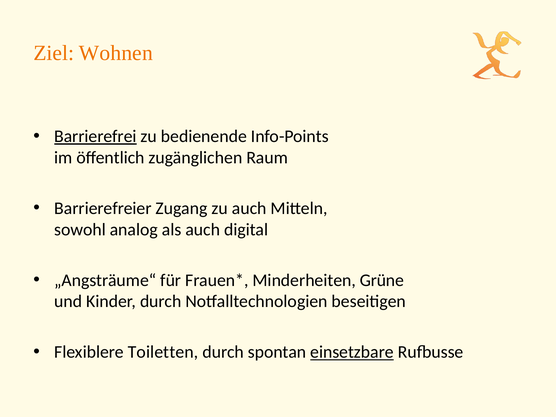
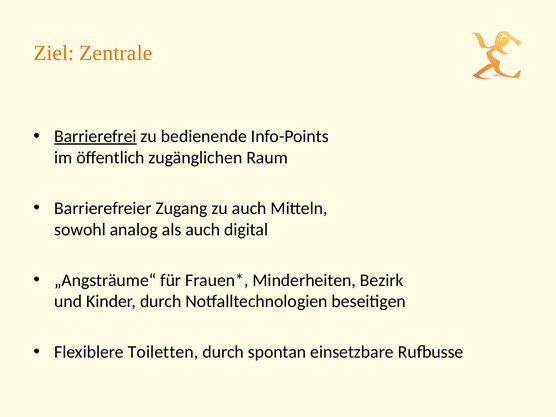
Wohnen: Wohnen -> Zentrale
Grüne: Grüne -> Bezirk
einsetzbare underline: present -> none
